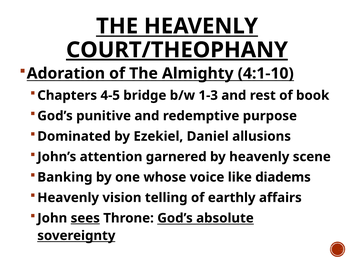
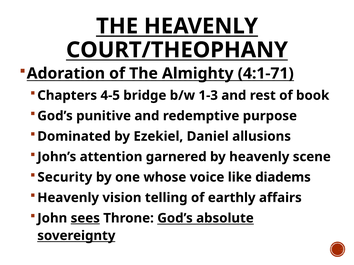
COURT/THEOPHANY underline: present -> none
4:1-10: 4:1-10 -> 4:1-71
Banking: Banking -> Security
